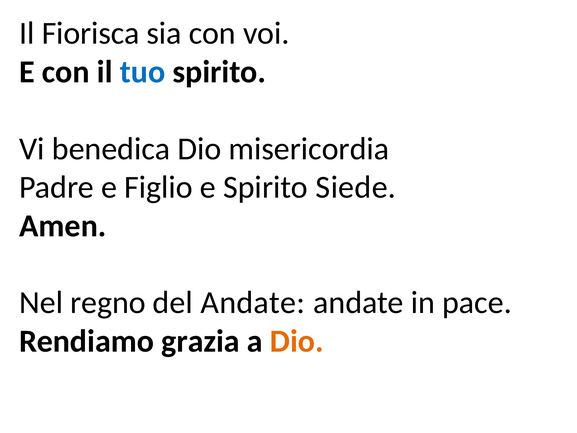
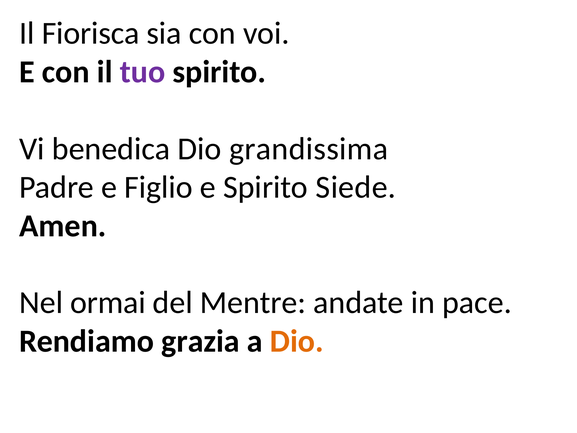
tuo colour: blue -> purple
misericordia: misericordia -> grandissima
regno: regno -> ormai
del Andate: Andate -> Mentre
